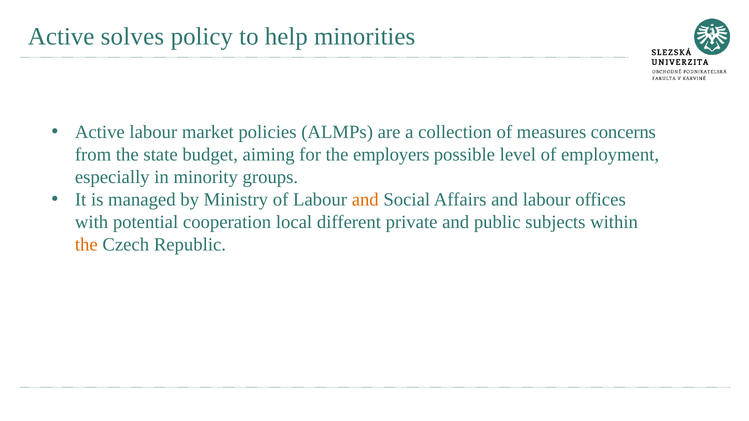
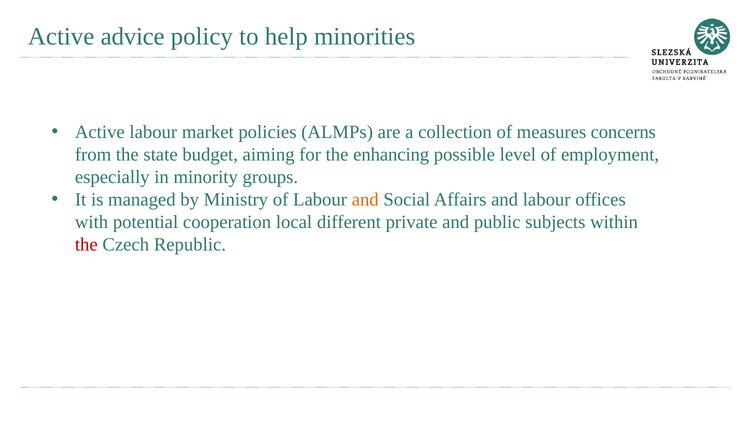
solves: solves -> advice
employers: employers -> enhancing
the at (86, 245) colour: orange -> red
